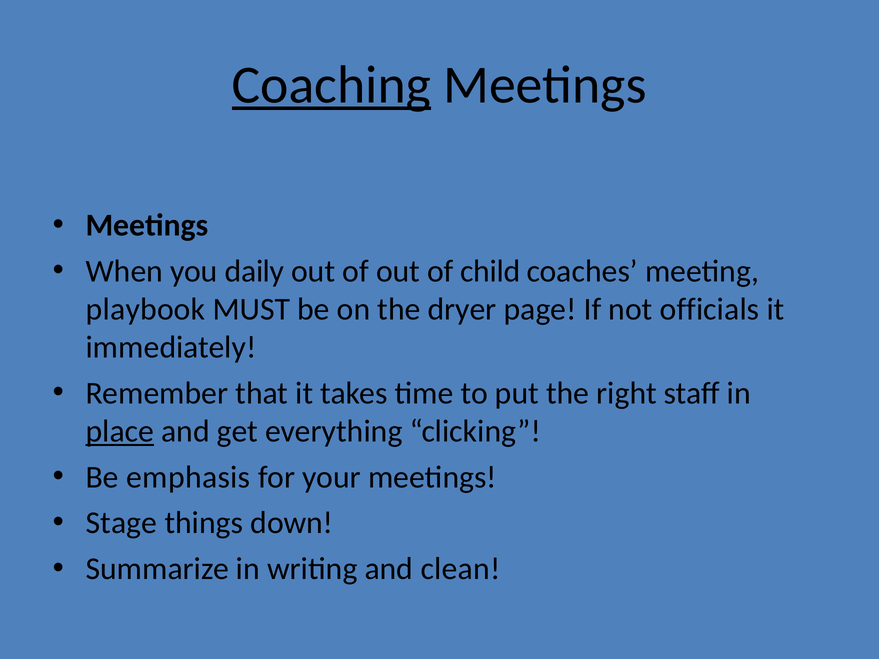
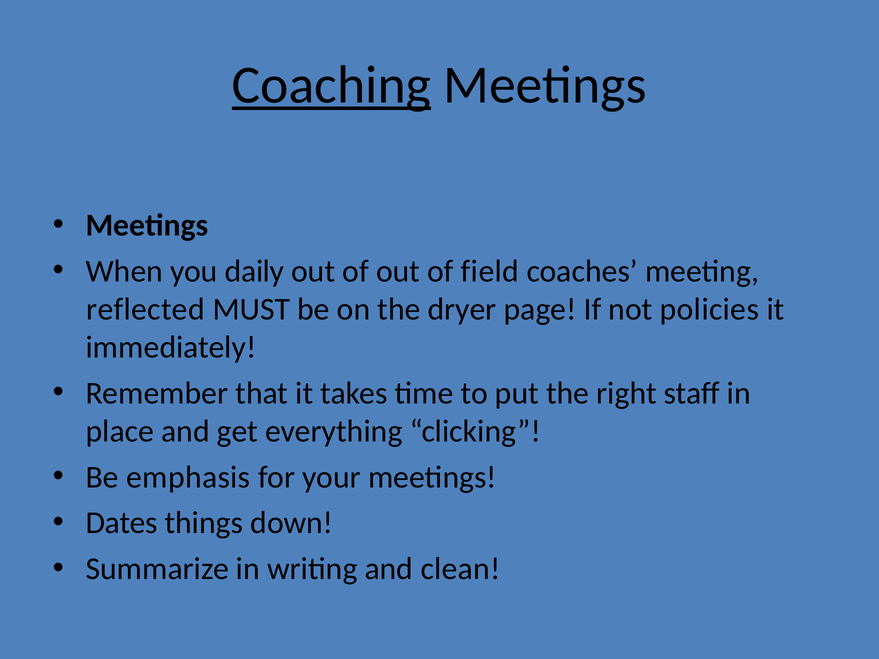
child: child -> field
playbook: playbook -> reflected
officials: officials -> policies
place underline: present -> none
Stage: Stage -> Dates
